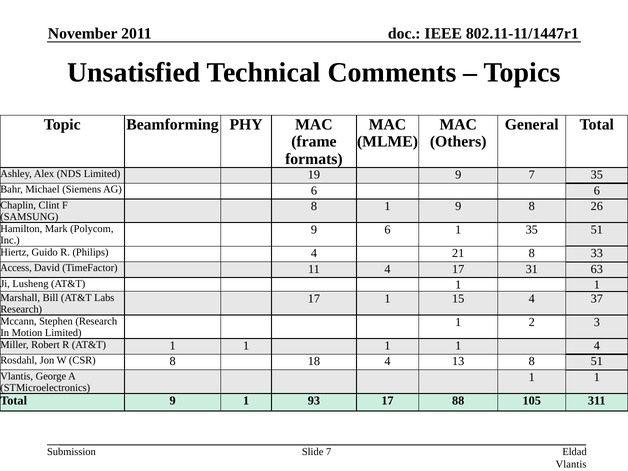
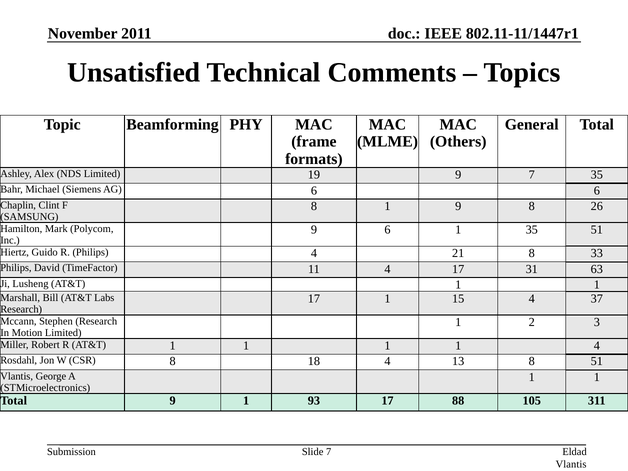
Access at (16, 268): Access -> Philips
